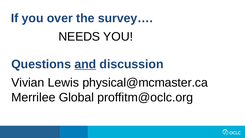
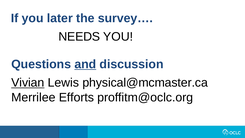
over: over -> later
Vivian underline: none -> present
Global: Global -> Efforts
